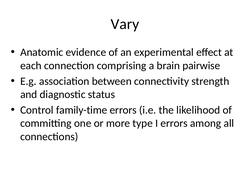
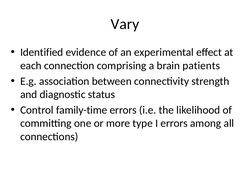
Anatomic: Anatomic -> Identified
pairwise: pairwise -> patients
